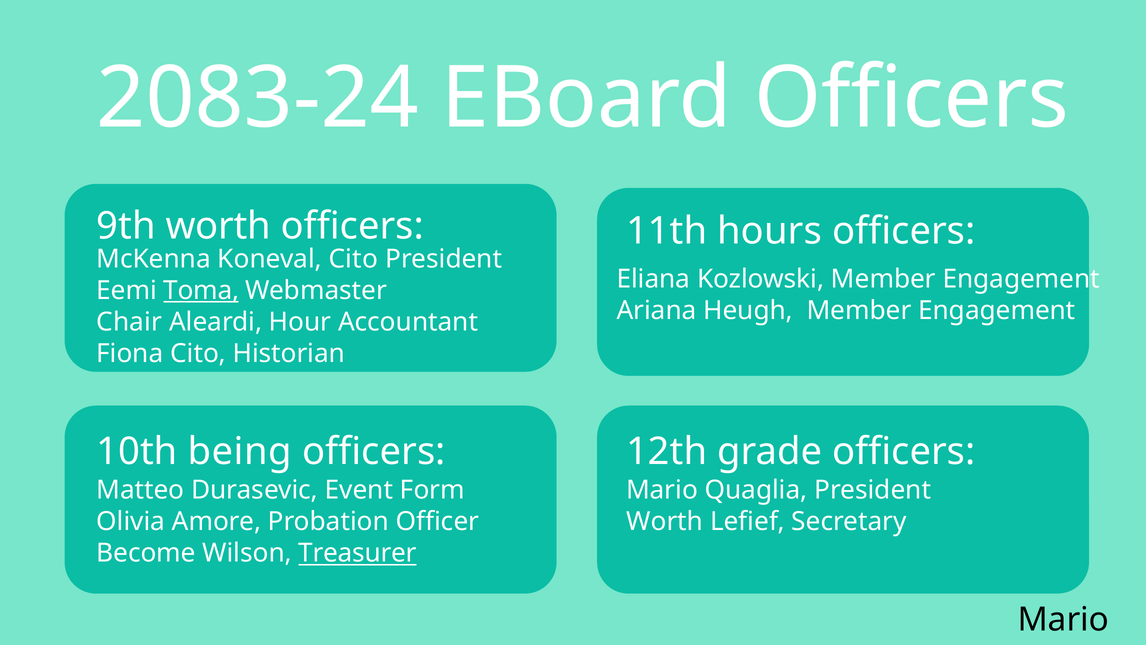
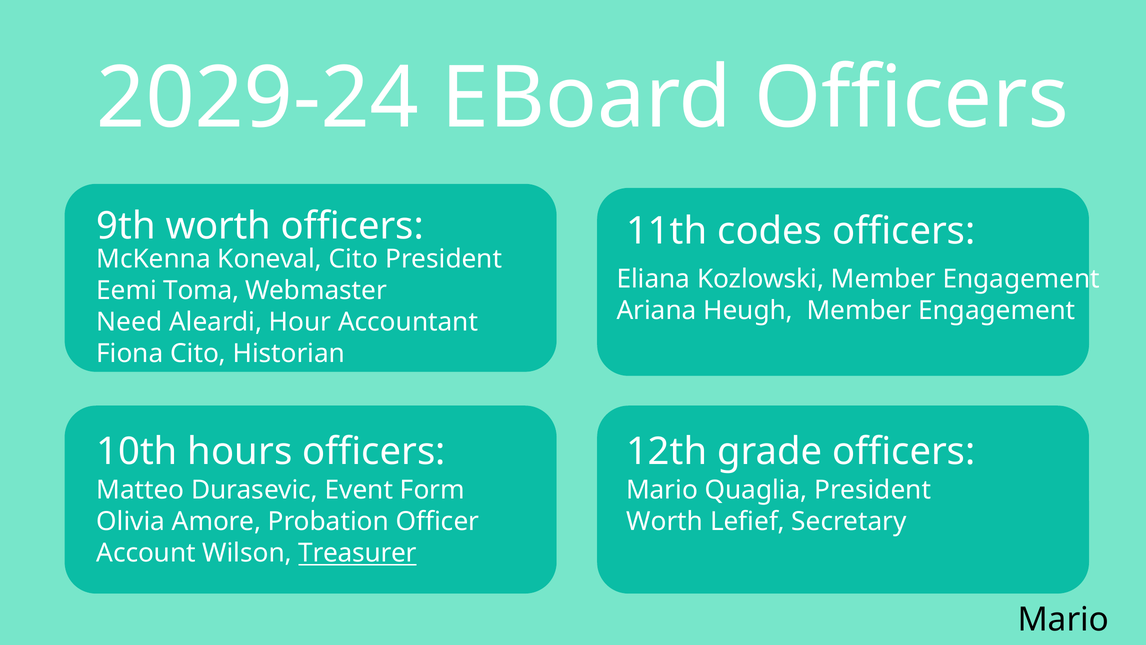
2083-24: 2083-24 -> 2029-24
hours: hours -> codes
Toma underline: present -> none
Chair: Chair -> Need
being: being -> hours
Become: Become -> Account
